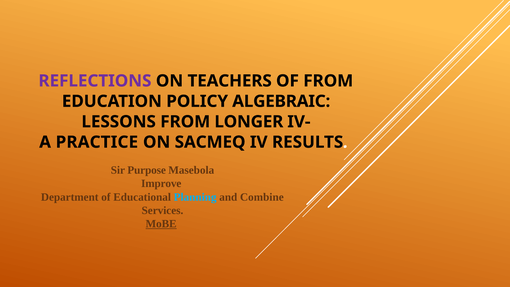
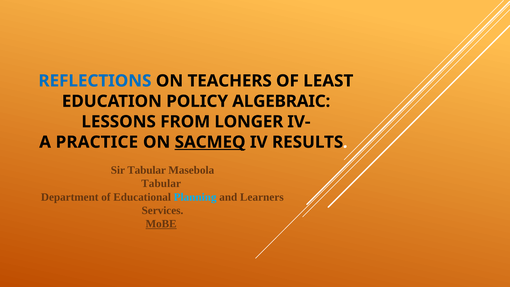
REFLECTIONS colour: purple -> blue
OF FROM: FROM -> LEAST
SACMEQ underline: none -> present
Sir Purpose: Purpose -> Tabular
Improve at (161, 184): Improve -> Tabular
Combine: Combine -> Learners
